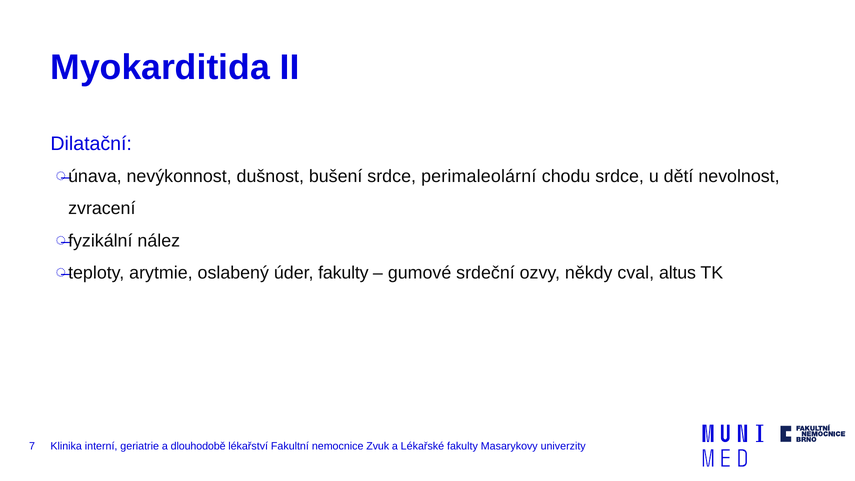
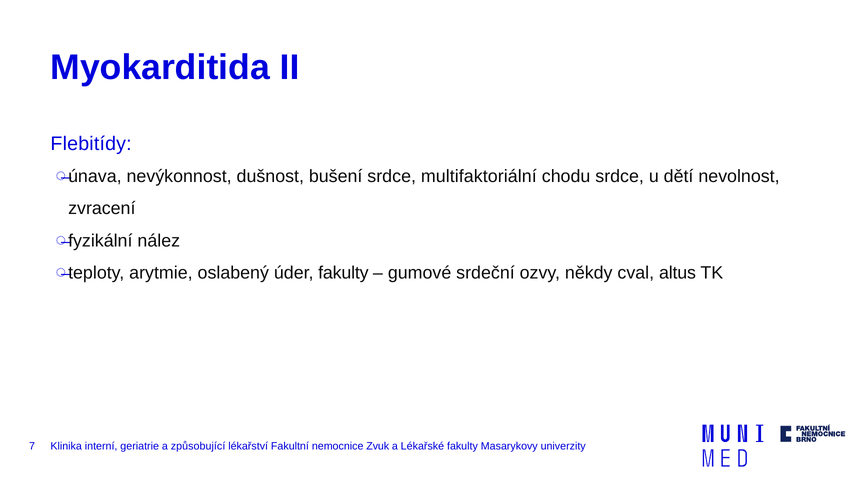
Dilatační: Dilatační -> Flebitídy
perimaleolární: perimaleolární -> multifaktoriální
dlouhodobě: dlouhodobě -> způsobující
